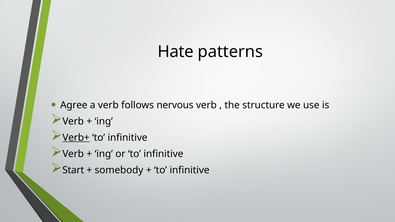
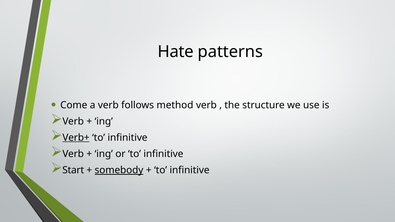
Agree: Agree -> Come
nervous: nervous -> method
somebody underline: none -> present
